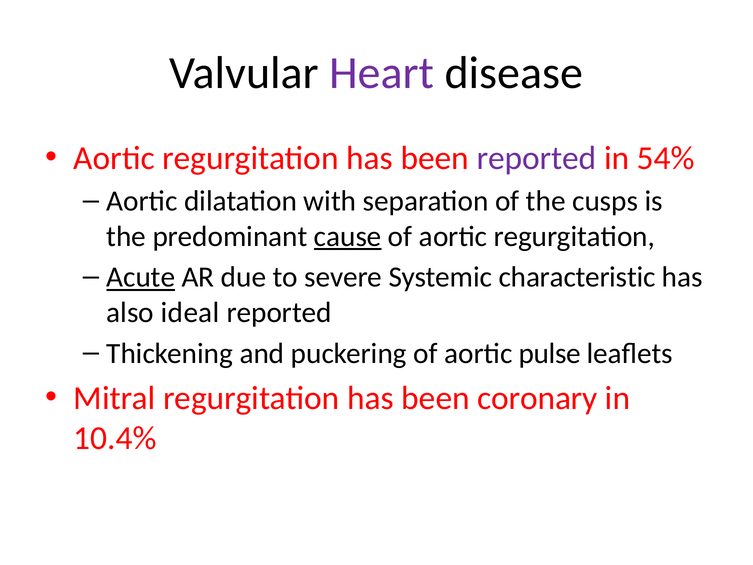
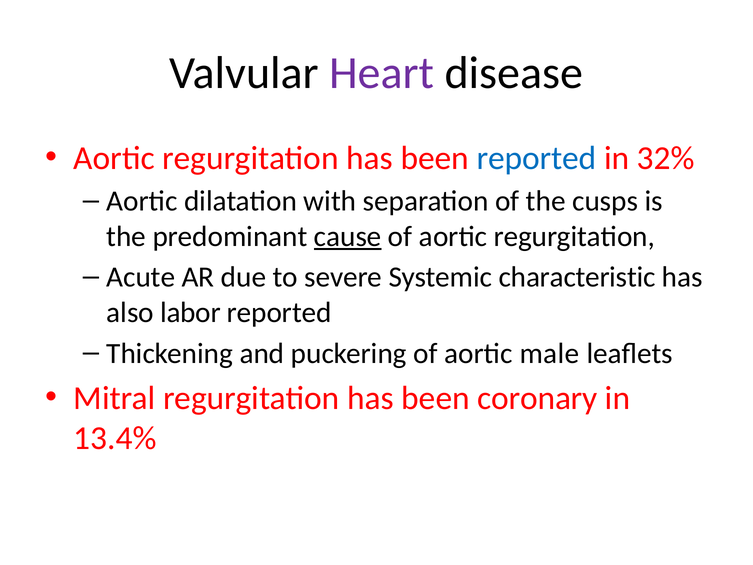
reported at (537, 158) colour: purple -> blue
54%: 54% -> 32%
Acute underline: present -> none
ideal: ideal -> labor
pulse: pulse -> male
10.4%: 10.4% -> 13.4%
